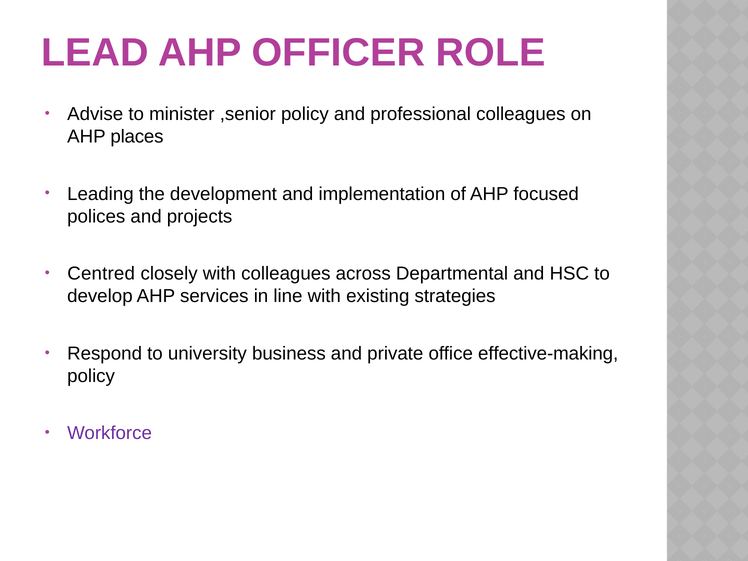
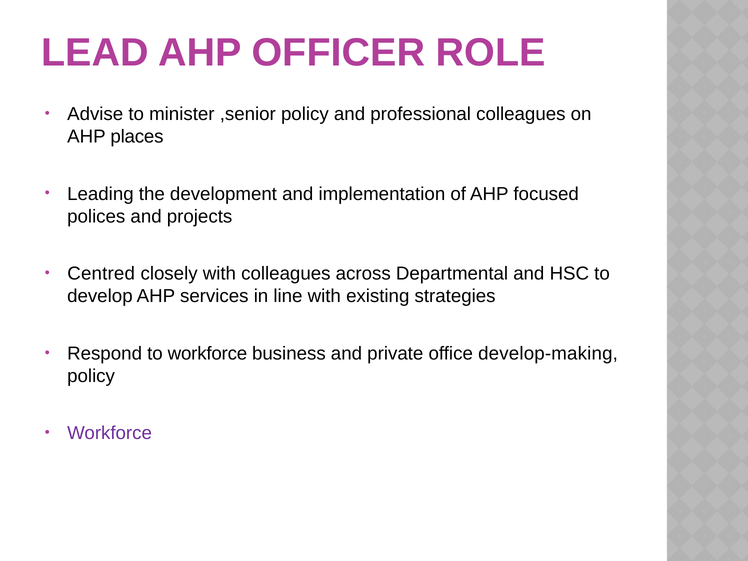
to university: university -> workforce
effective-making: effective-making -> develop-making
